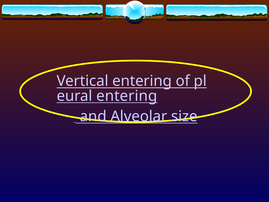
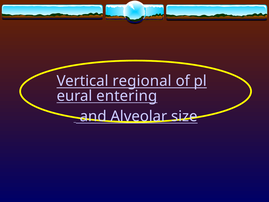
Vertical entering: entering -> regional
